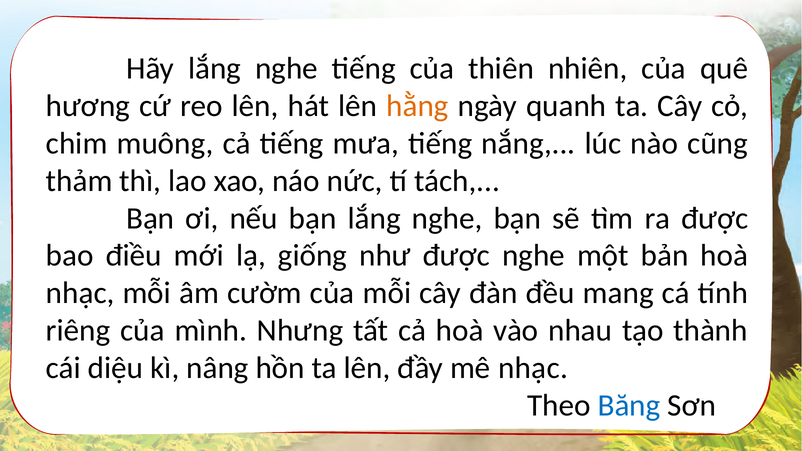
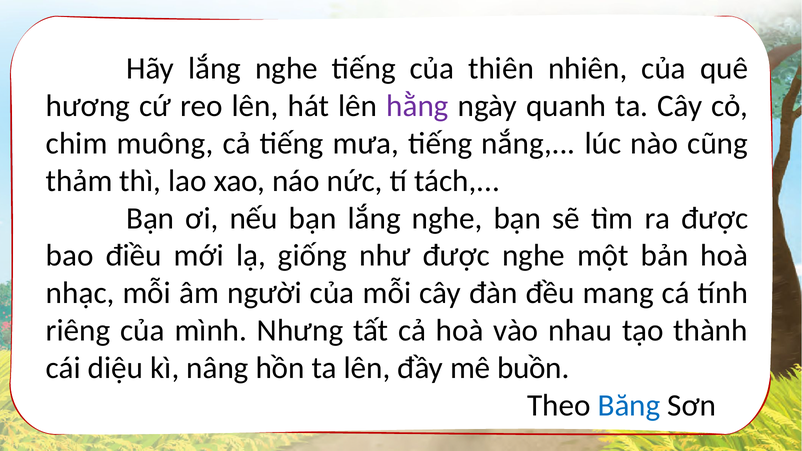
hằng colour: orange -> purple
cườm: cườm -> người
mê nhạc: nhạc -> buồn
